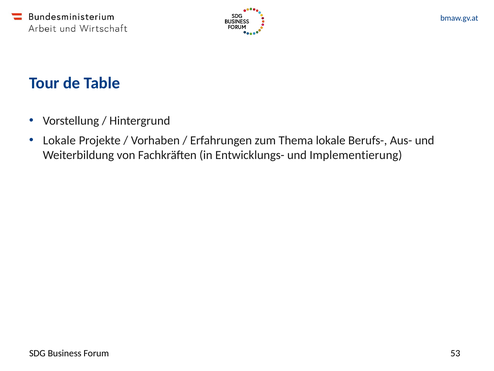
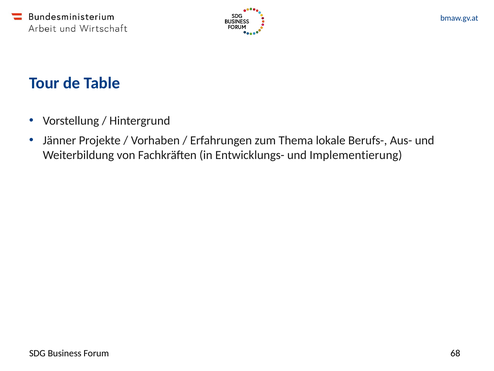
Lokale at (59, 140): Lokale -> Jänner
53: 53 -> 68
